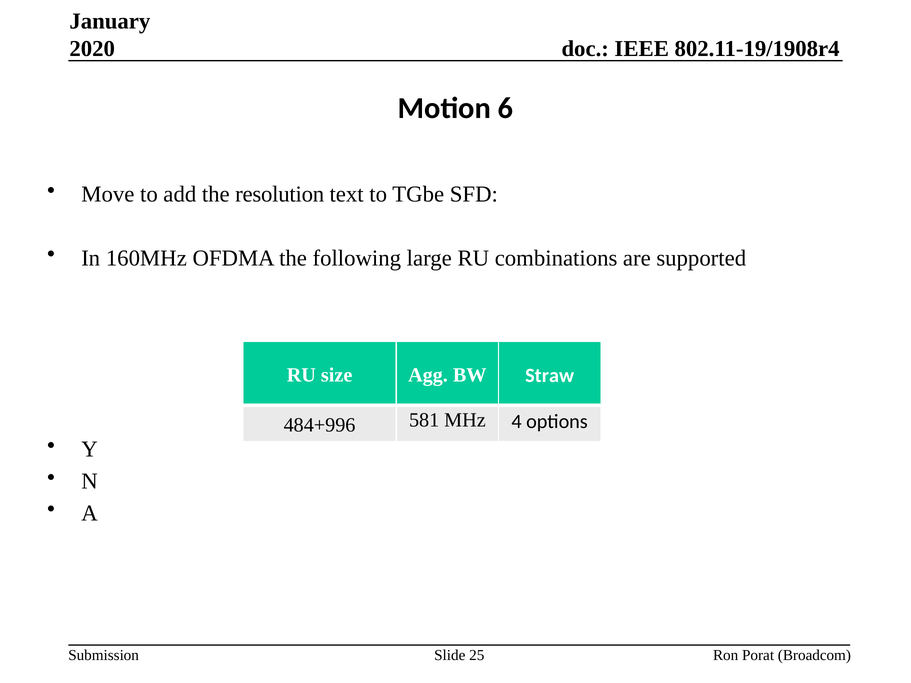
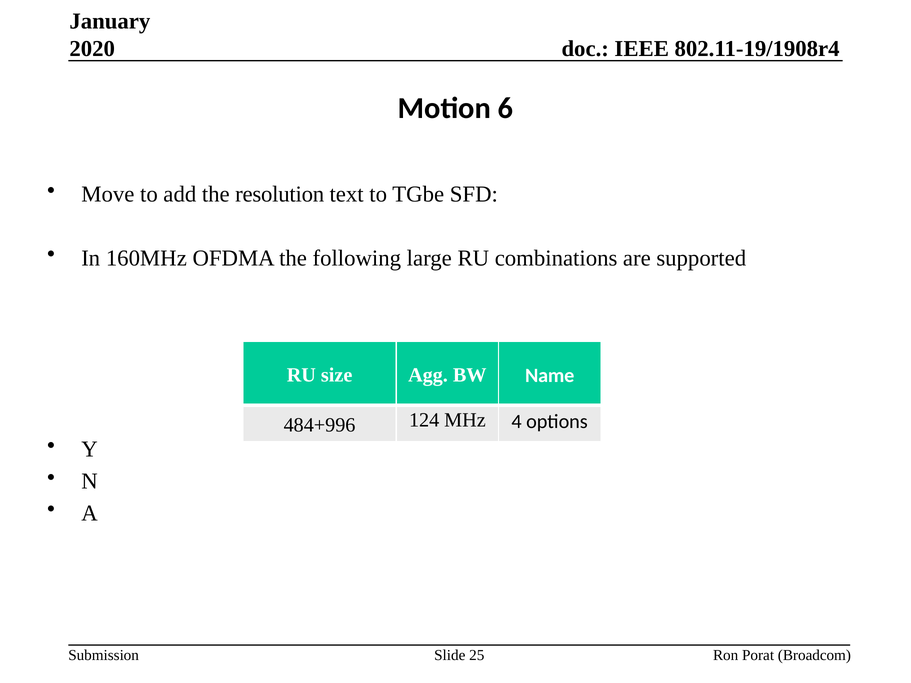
Straw: Straw -> Name
581: 581 -> 124
